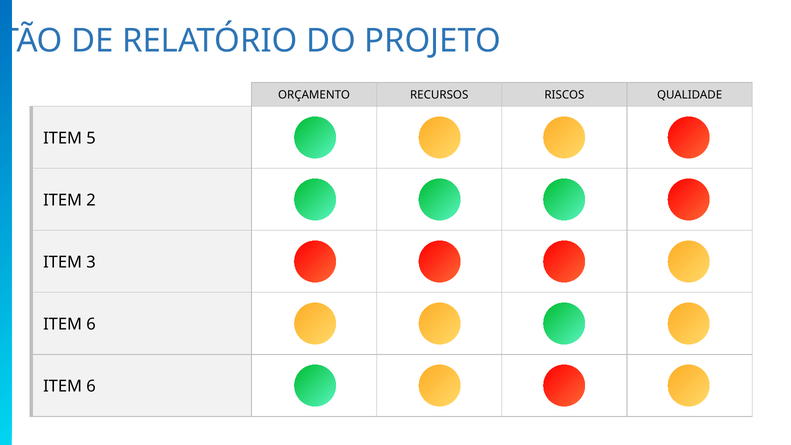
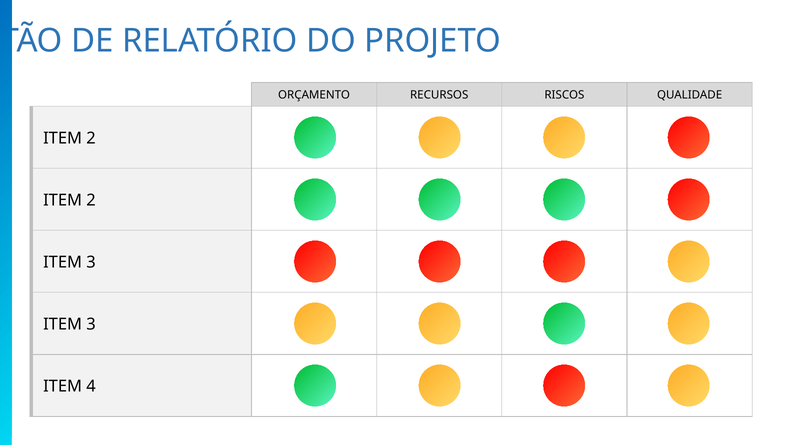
5 at (91, 138): 5 -> 2
6 at (91, 324): 6 -> 3
6 at (91, 386): 6 -> 4
